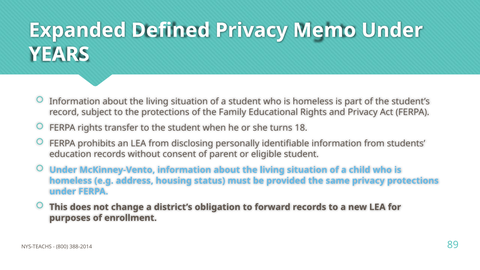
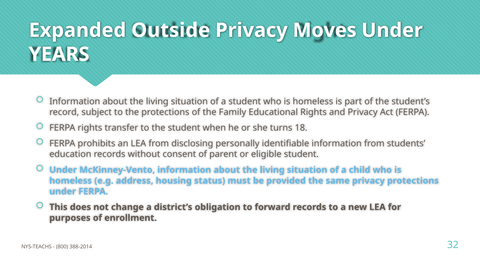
Defined: Defined -> Outside
Memo: Memo -> Moves
89: 89 -> 32
